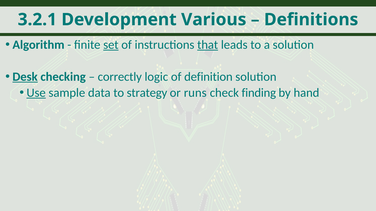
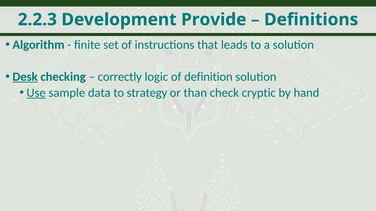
3.2.1: 3.2.1 -> 2.2.3
Various: Various -> Provide
set underline: present -> none
that underline: present -> none
runs: runs -> than
finding: finding -> cryptic
